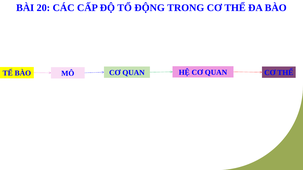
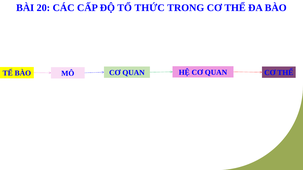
ĐỘNG: ĐỘNG -> THỨC
